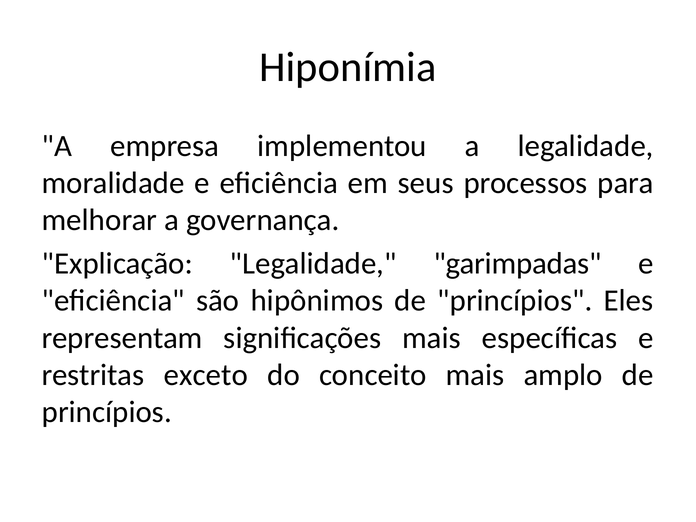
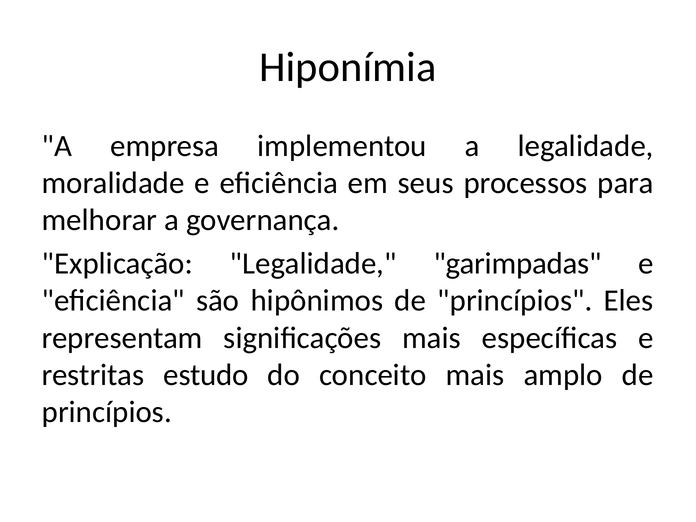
exceto: exceto -> estudo
